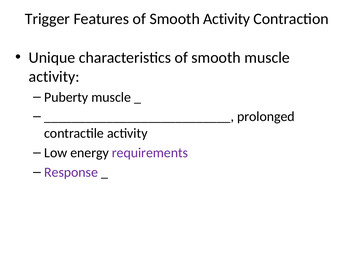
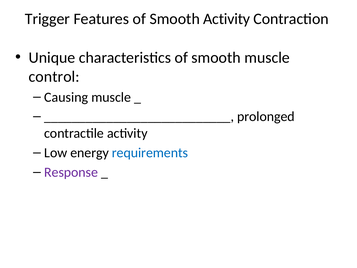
activity at (54, 77): activity -> control
Puberty: Puberty -> Causing
requirements colour: purple -> blue
